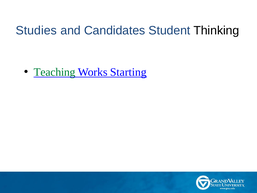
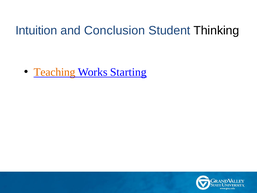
Studies: Studies -> Intuition
Candidates: Candidates -> Conclusion
Teaching colour: green -> orange
